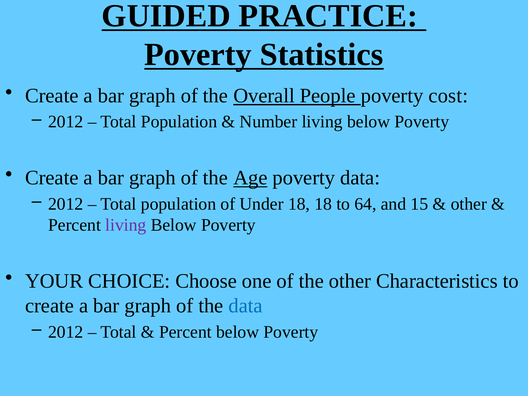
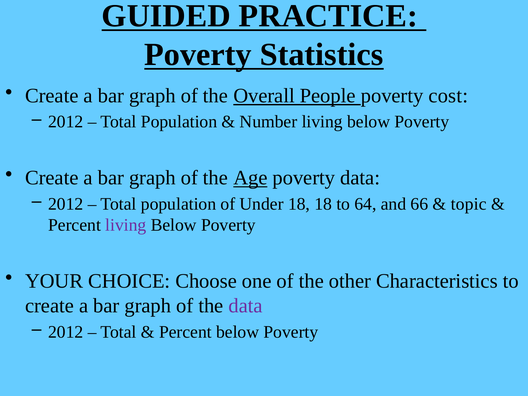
15: 15 -> 66
other at (469, 204): other -> topic
data at (246, 306) colour: blue -> purple
